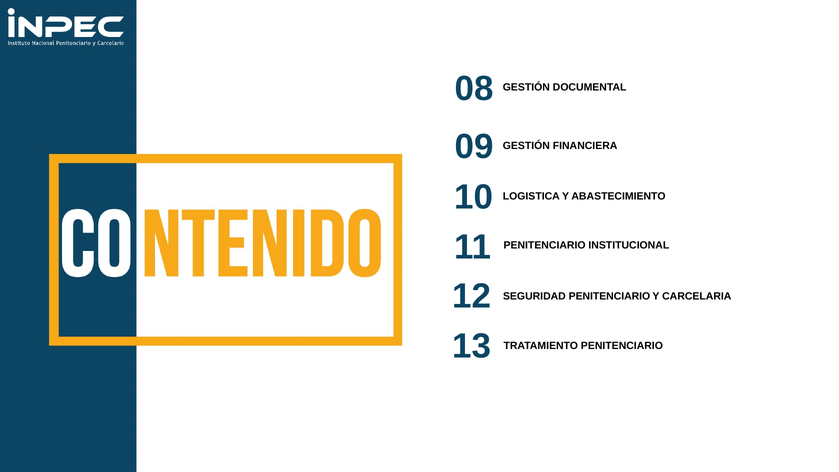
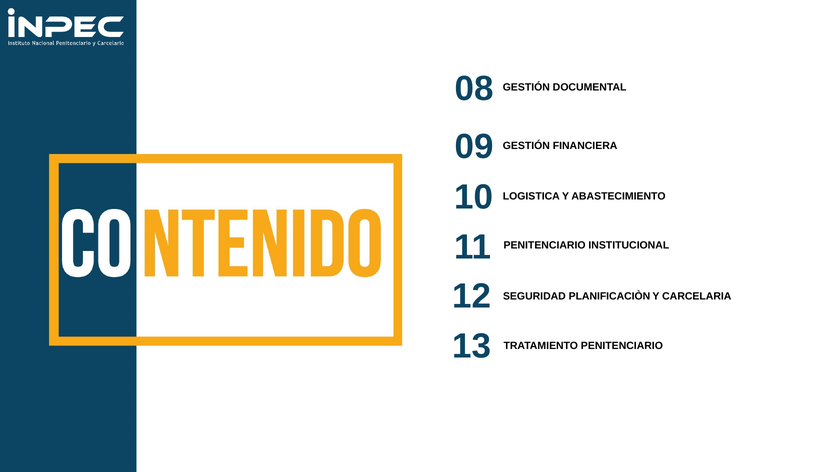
SEGURIDAD PENITENCIARIO: PENITENCIARIO -> PLANIFICACIÒN
